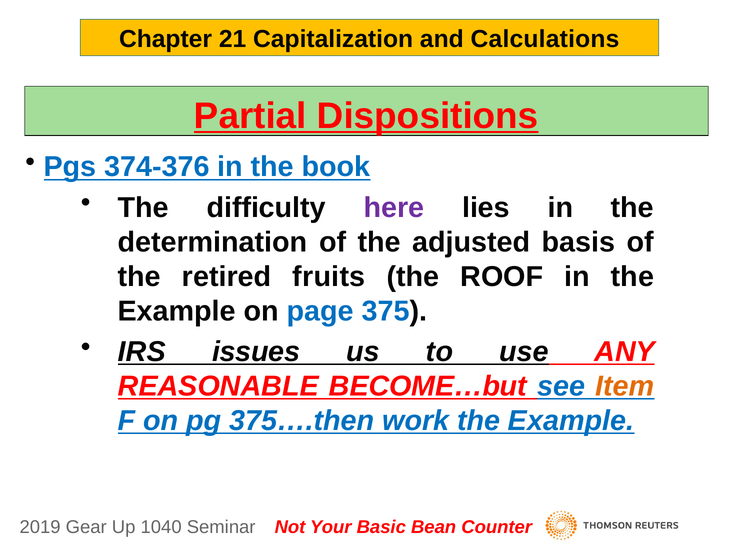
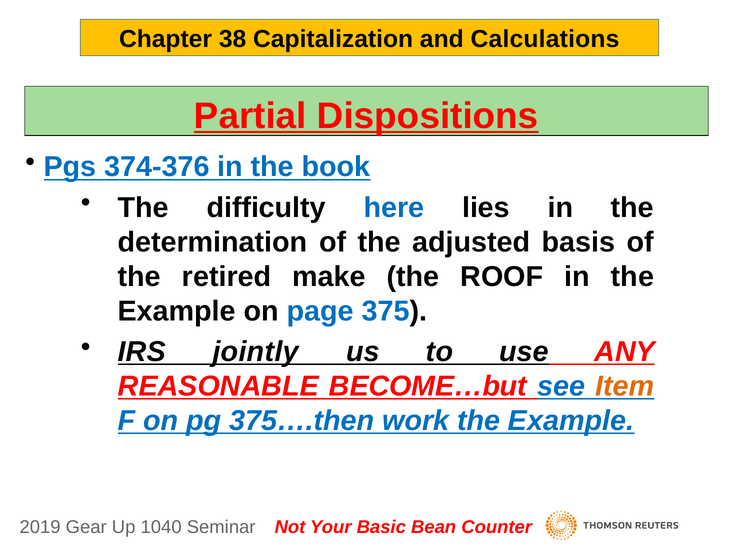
21: 21 -> 38
here colour: purple -> blue
fruits: fruits -> make
issues: issues -> jointly
